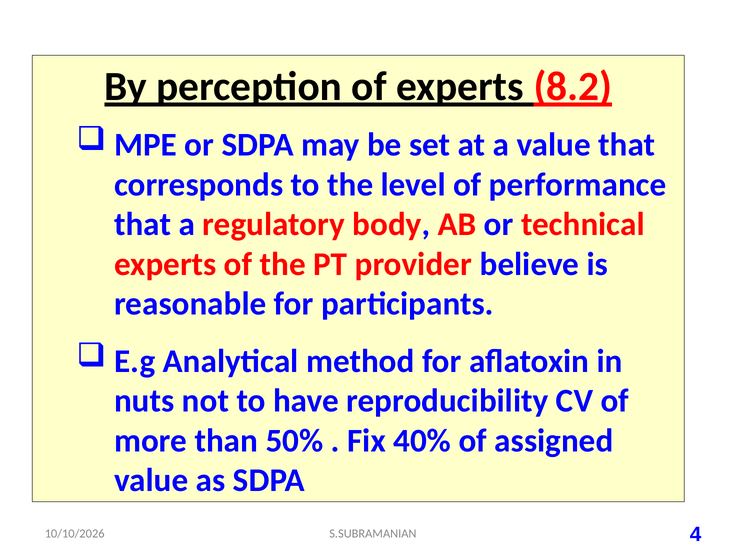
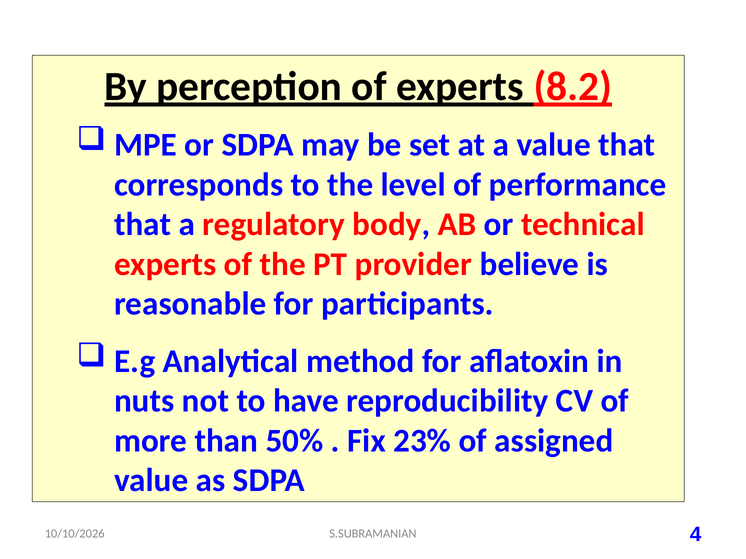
40%: 40% -> 23%
